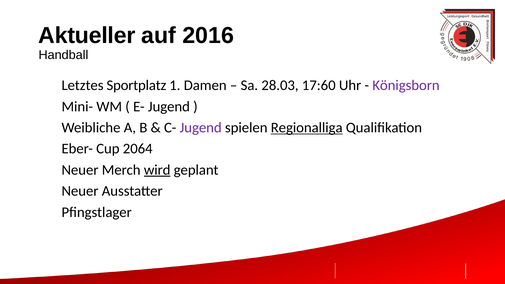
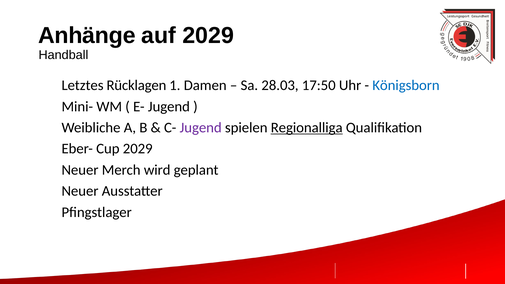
Aktueller: Aktueller -> Anhänge
auf 2016: 2016 -> 2029
Sportplatz: Sportplatz -> Rücklagen
17:60: 17:60 -> 17:50
Königsborn colour: purple -> blue
Cup 2064: 2064 -> 2029
wird underline: present -> none
